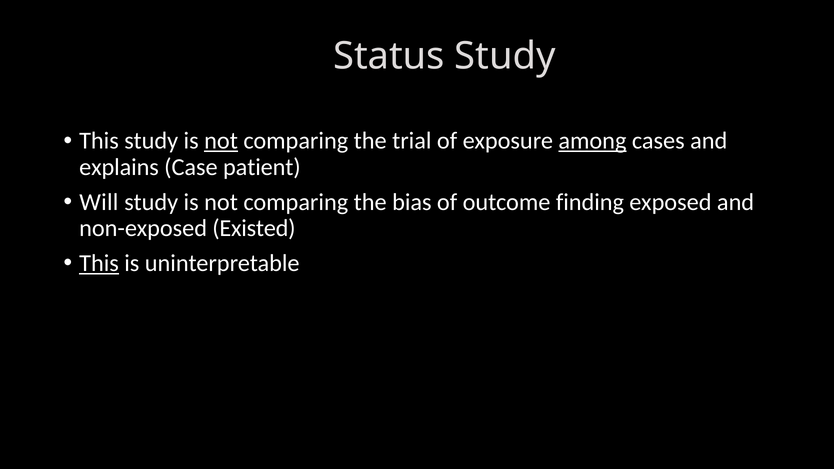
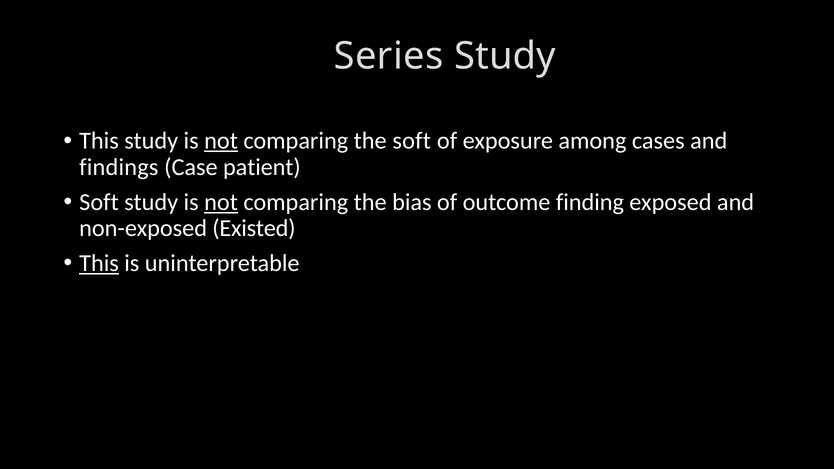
Status: Status -> Series
the trial: trial -> soft
among underline: present -> none
explains: explains -> findings
Will at (99, 202): Will -> Soft
not at (221, 202) underline: none -> present
